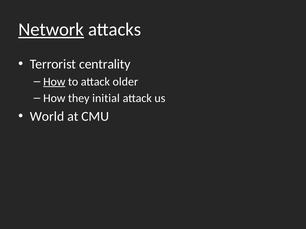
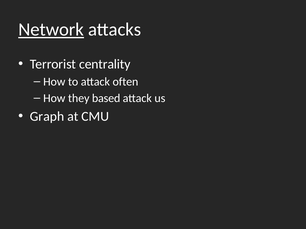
How at (54, 82) underline: present -> none
older: older -> often
initial: initial -> based
World: World -> Graph
